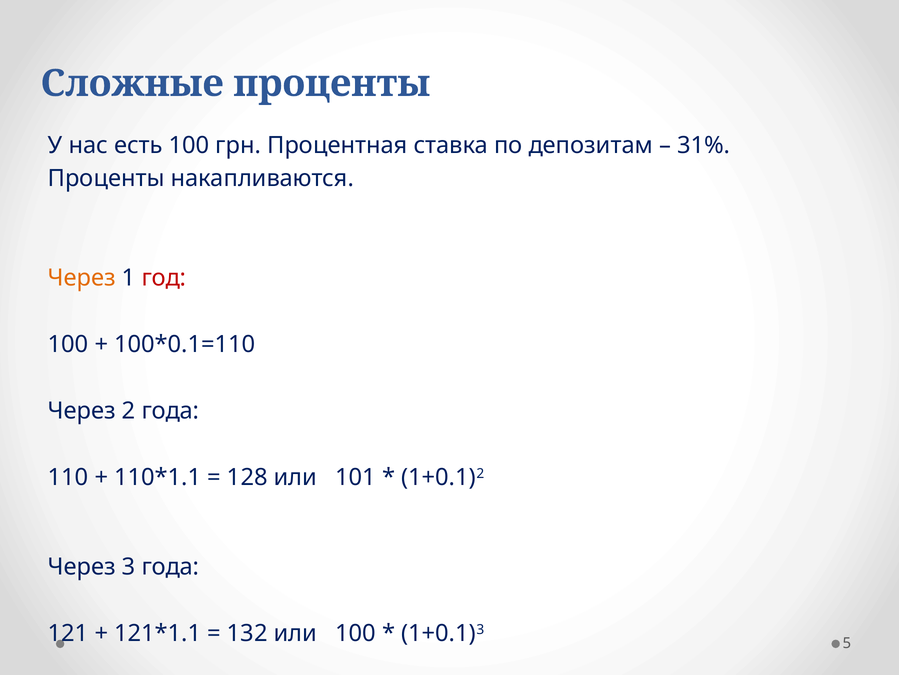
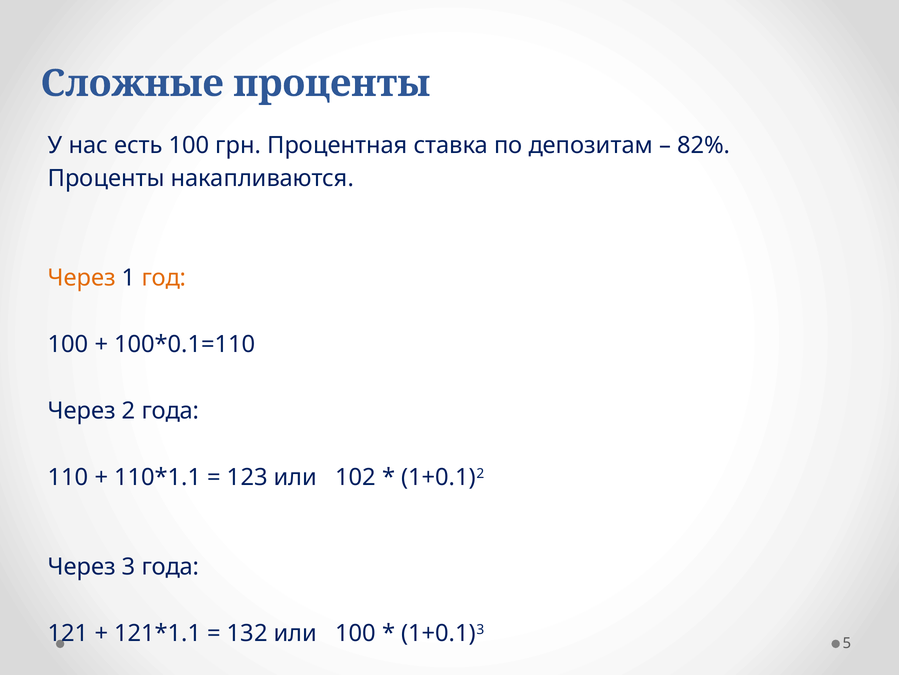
31%: 31% -> 82%
год colour: red -> orange
128: 128 -> 123
101: 101 -> 102
